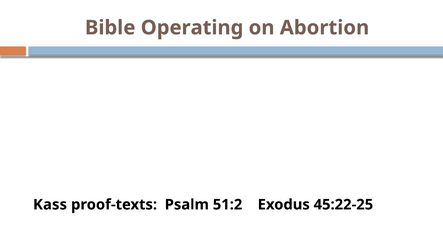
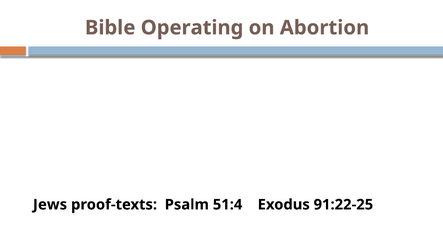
Kass: Kass -> Jews
51:2: 51:2 -> 51:4
45:22-25: 45:22-25 -> 91:22-25
